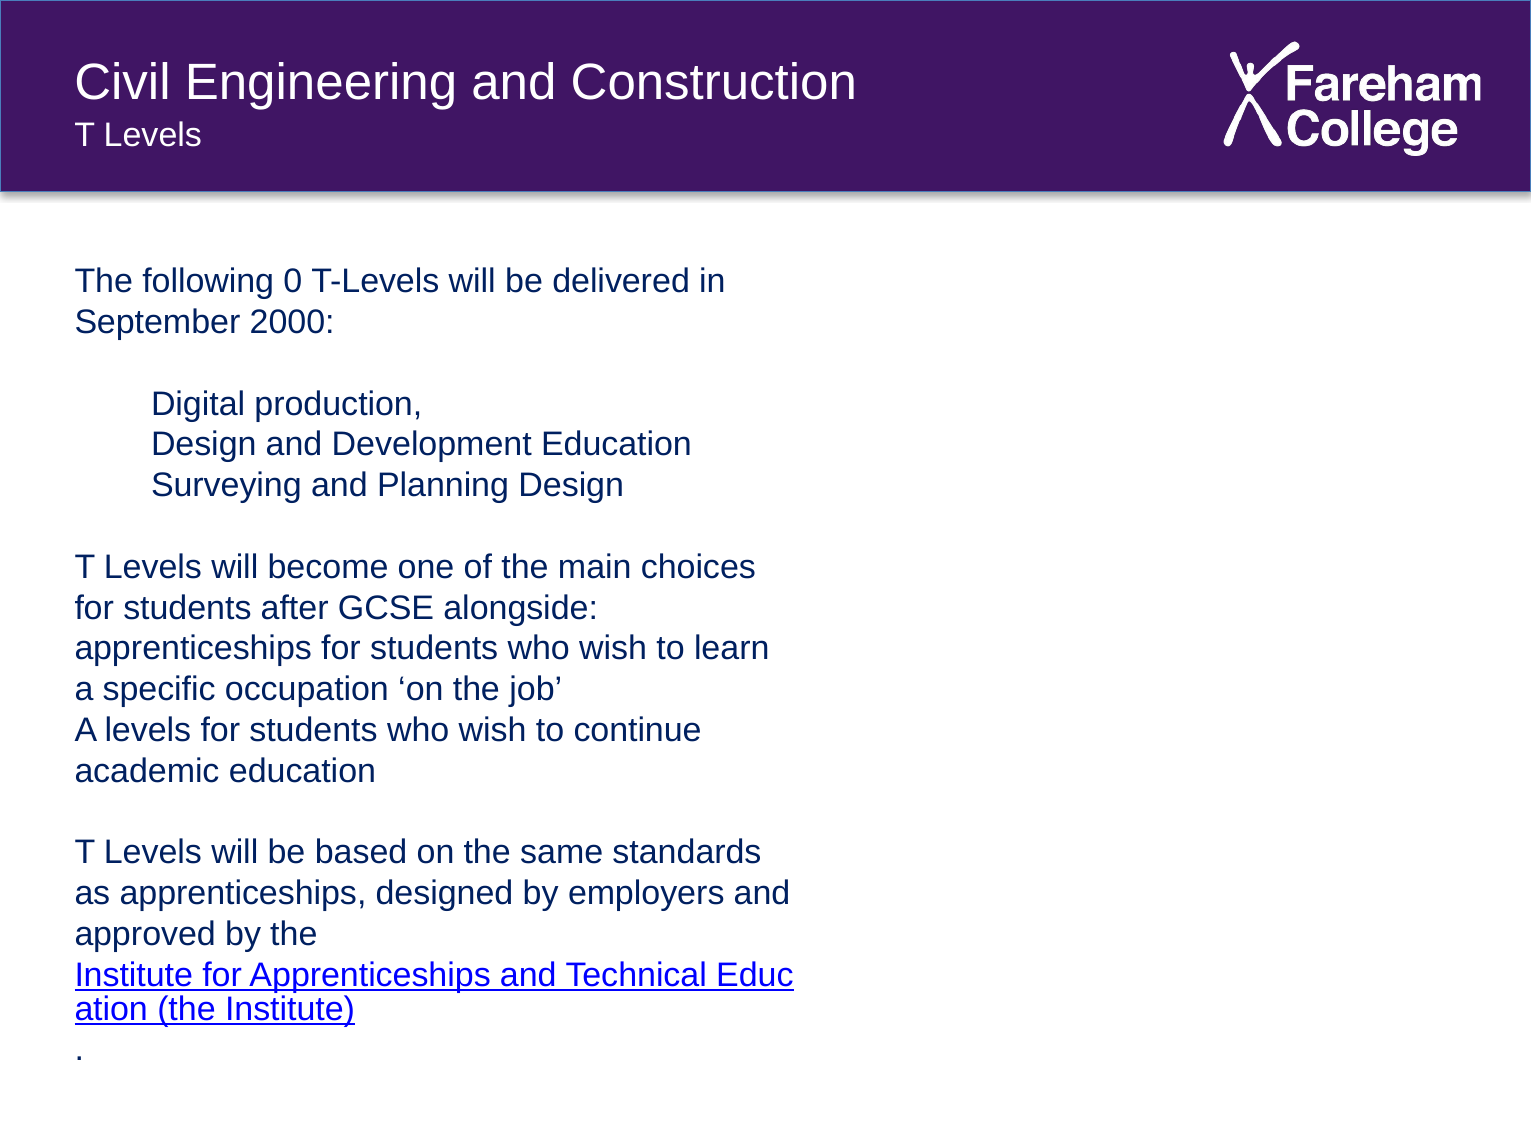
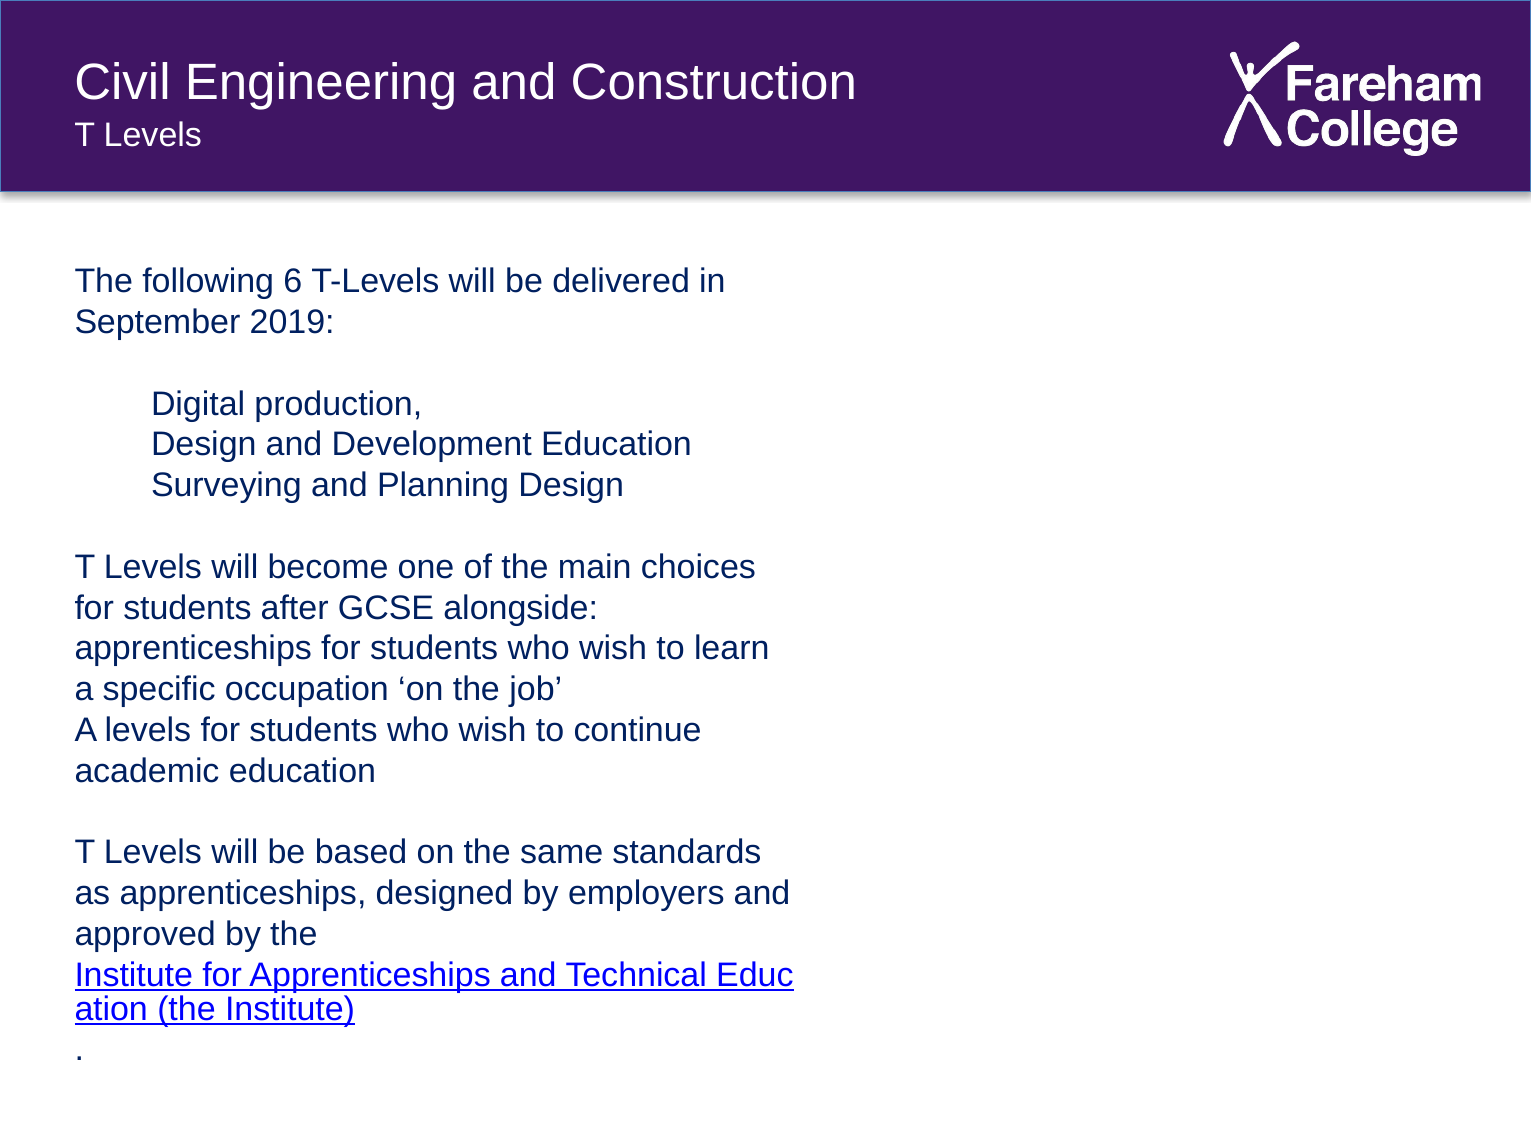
0: 0 -> 6
2000: 2000 -> 2019
